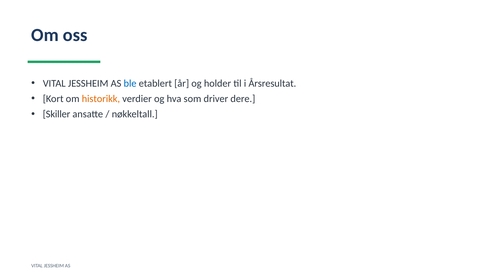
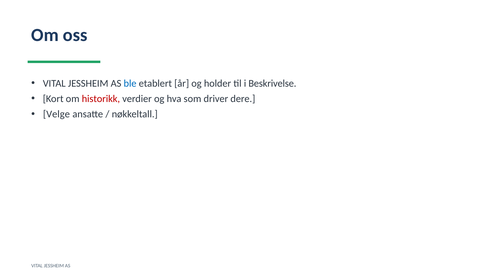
Årsresultat: Årsresultat -> Beskrivelse
historikk colour: orange -> red
Skiller: Skiller -> Velge
